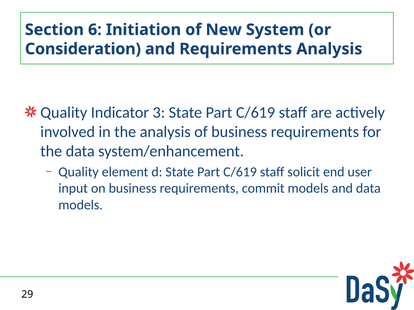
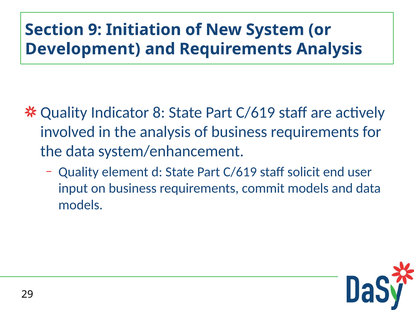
6: 6 -> 9
Consideration: Consideration -> Development
3: 3 -> 8
